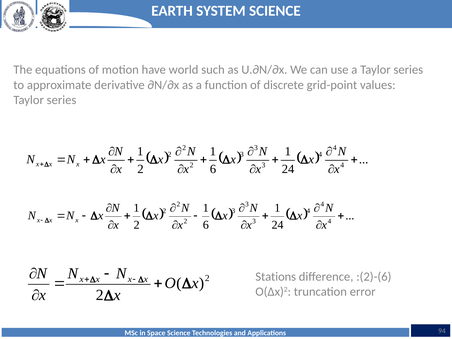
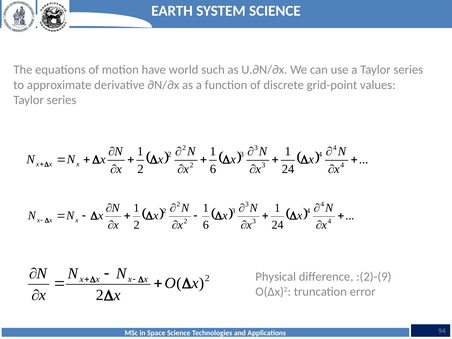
Stations: Stations -> Physical
:(2)-(6: :(2)-(6 -> :(2)-(9
